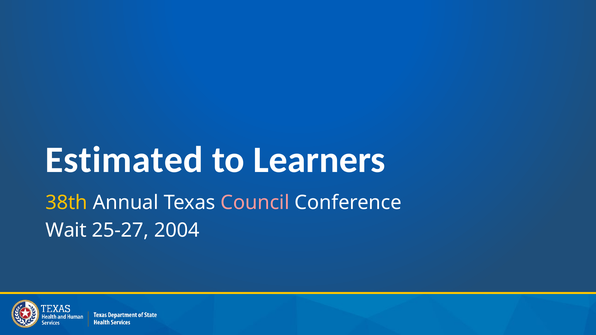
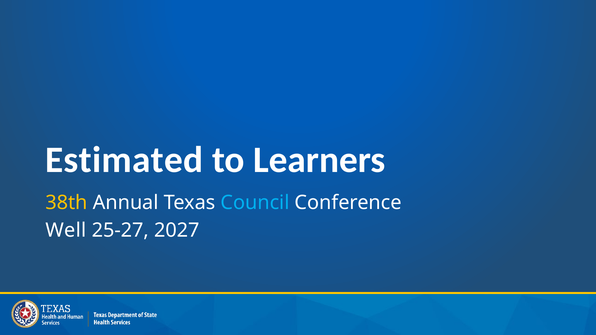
Council colour: pink -> light blue
Wait: Wait -> Well
2004: 2004 -> 2027
